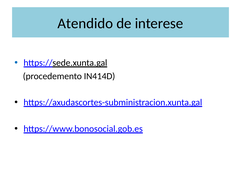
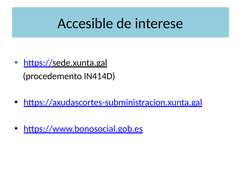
Atendido: Atendido -> Accesible
